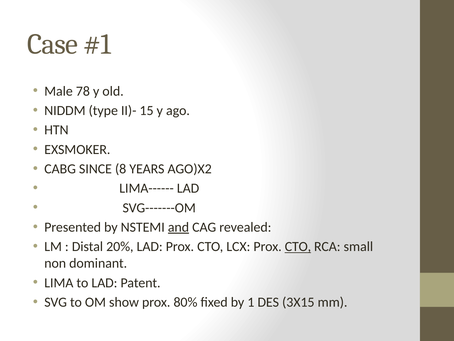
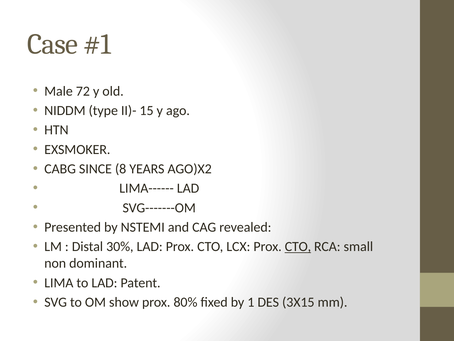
78: 78 -> 72
and underline: present -> none
20%: 20% -> 30%
